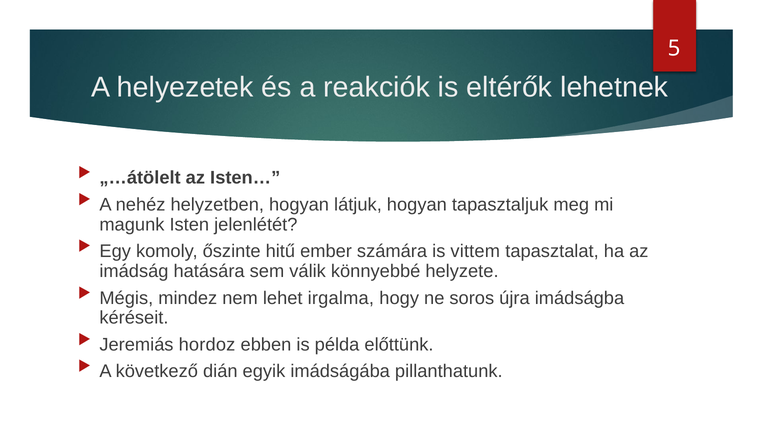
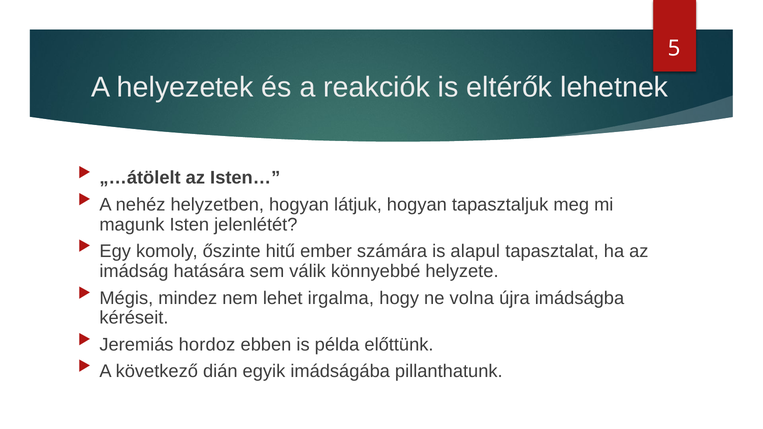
vittem: vittem -> alapul
soros: soros -> volna
